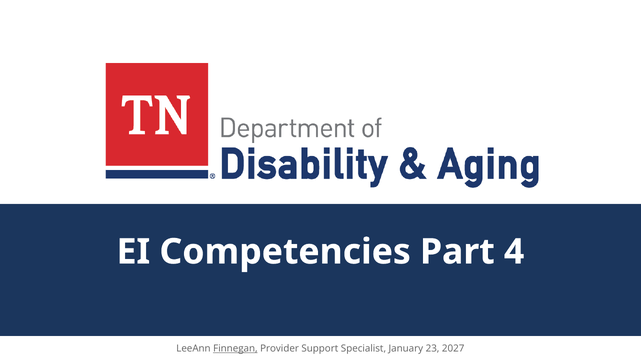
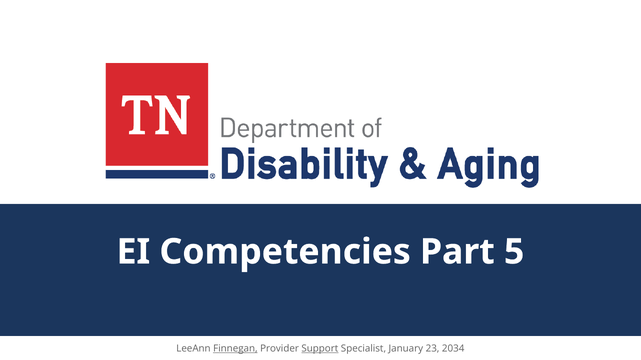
4: 4 -> 5
Support underline: none -> present
2027: 2027 -> 2034
